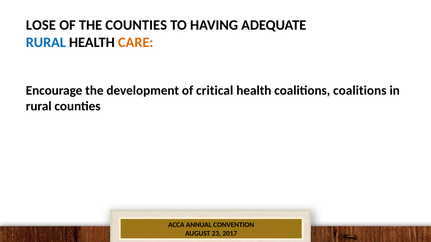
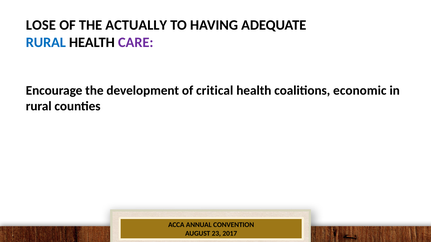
THE COUNTIES: COUNTIES -> ACTUALLY
CARE colour: orange -> purple
coalitions coalitions: coalitions -> economic
